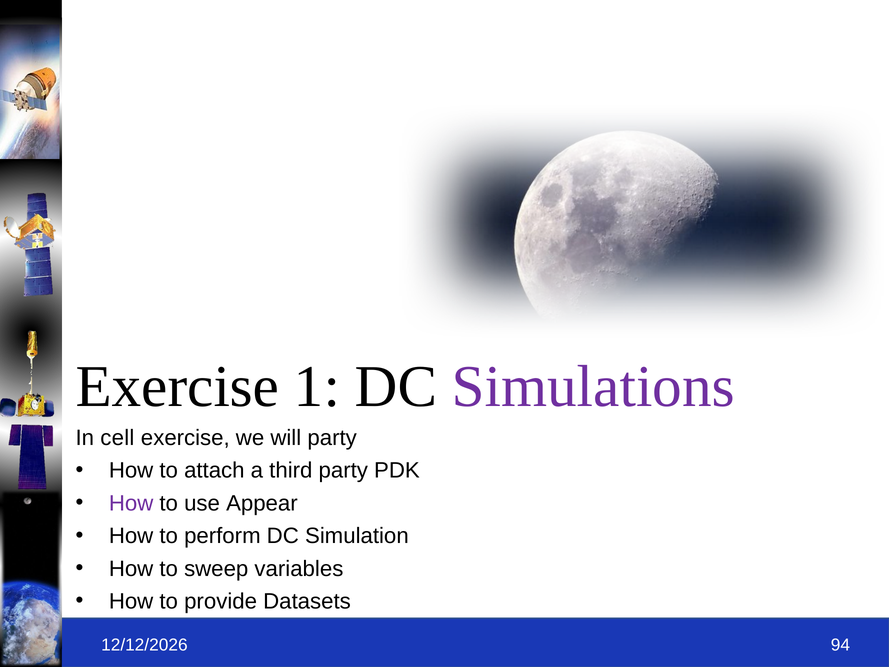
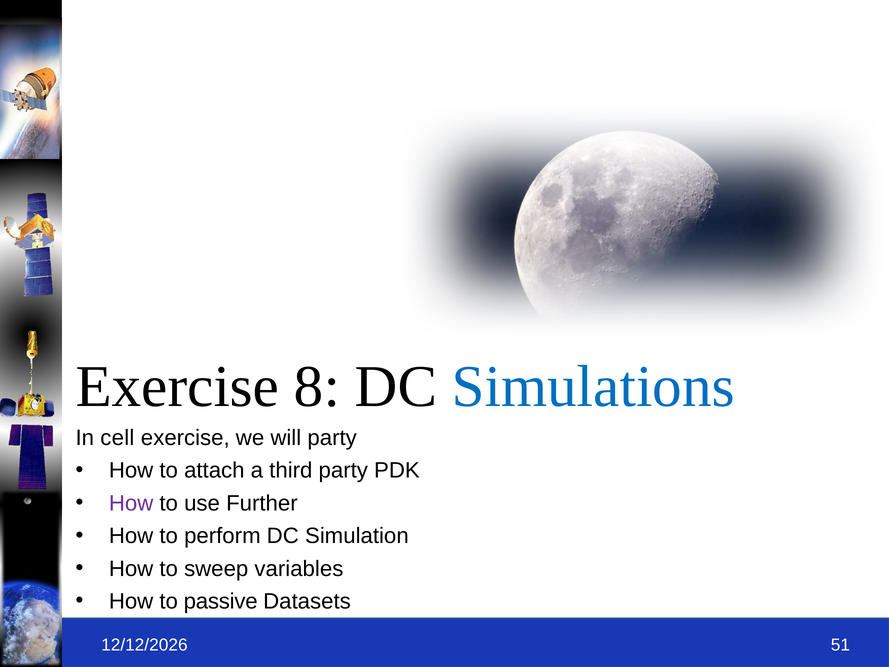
1: 1 -> 8
Simulations colour: purple -> blue
Appear: Appear -> Further
provide: provide -> passive
94: 94 -> 51
